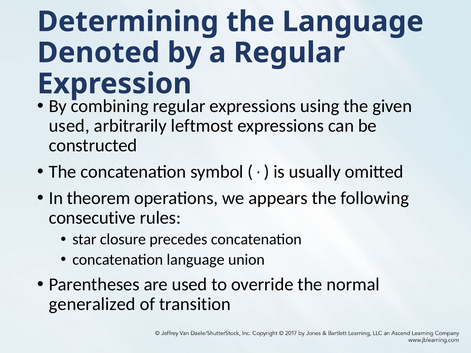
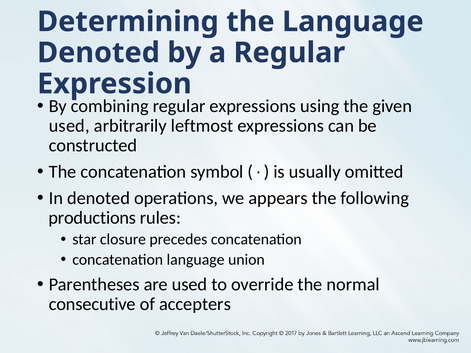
In theorem: theorem -> denoted
consecutive: consecutive -> productions
generalized: generalized -> consecutive
transition: transition -> accepters
